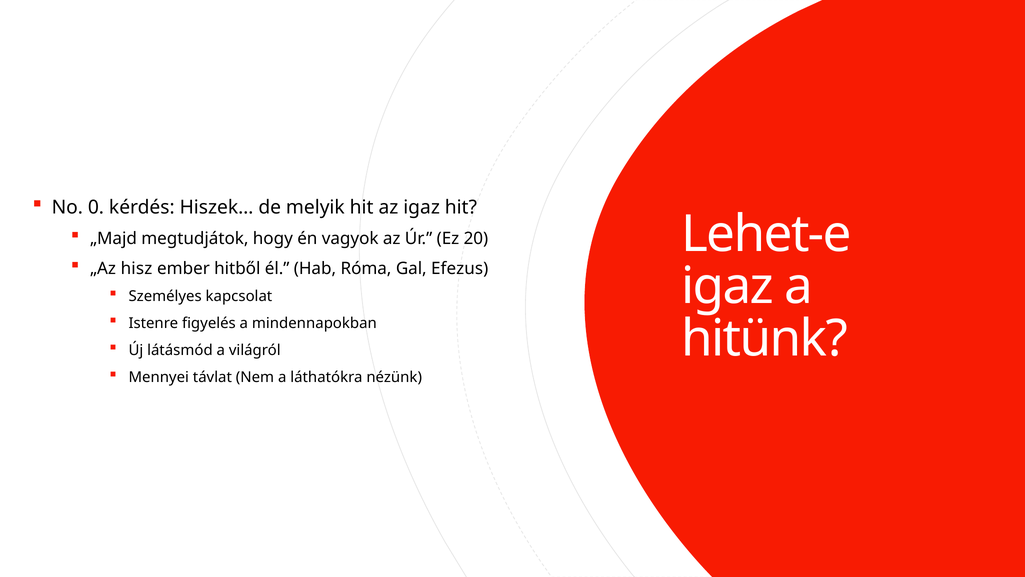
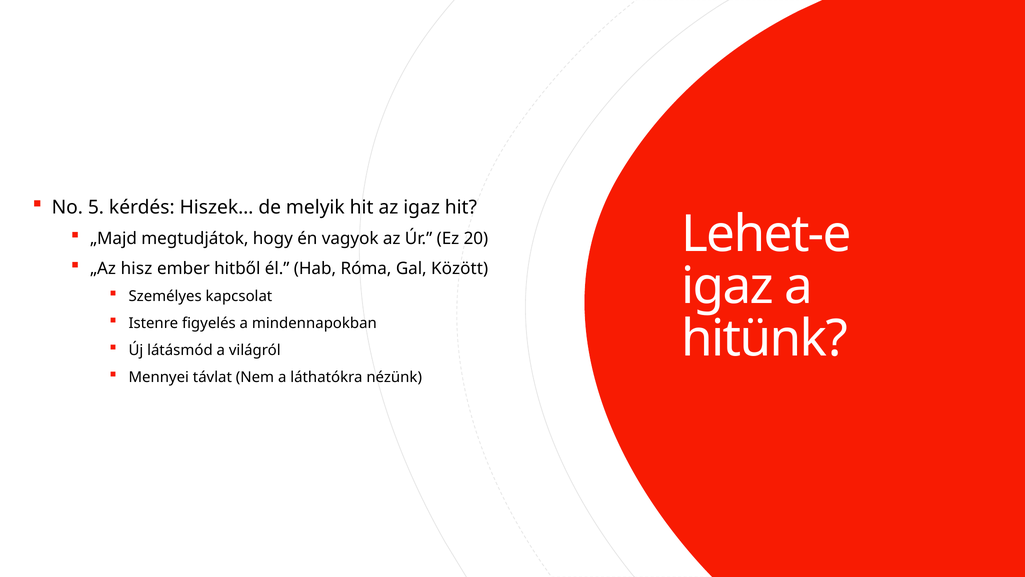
0: 0 -> 5
Efezus: Efezus -> Között
